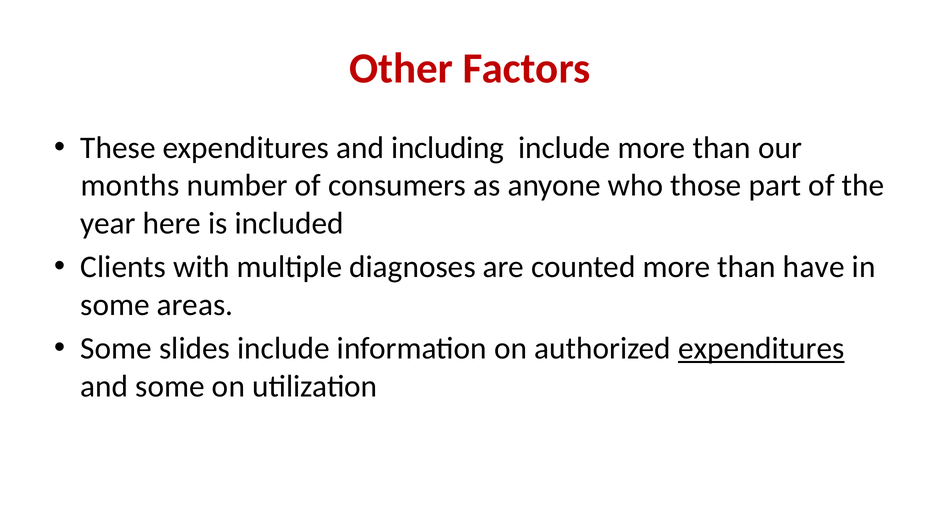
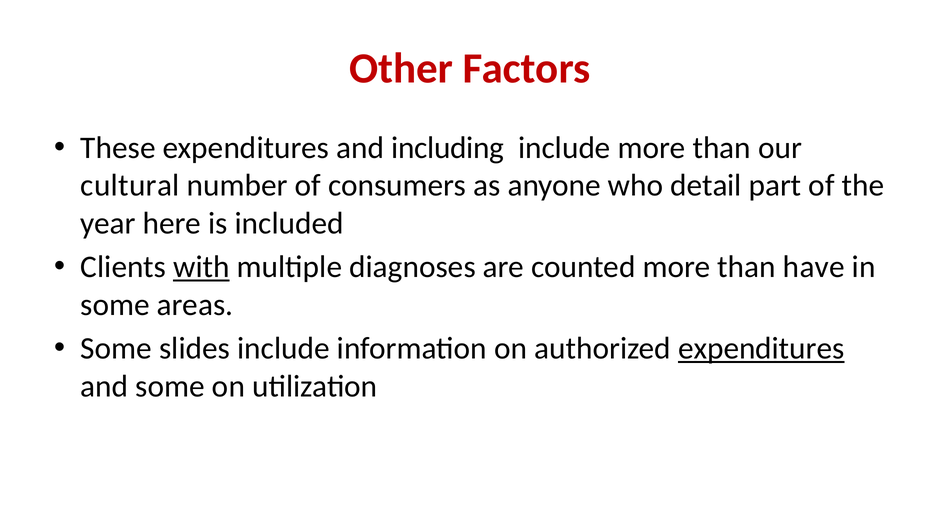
months: months -> cultural
those: those -> detail
with underline: none -> present
